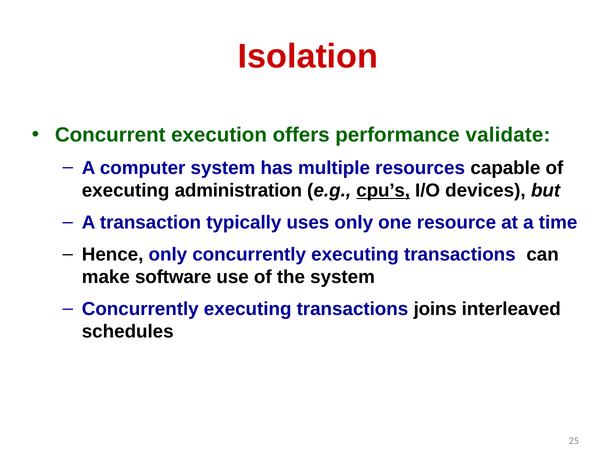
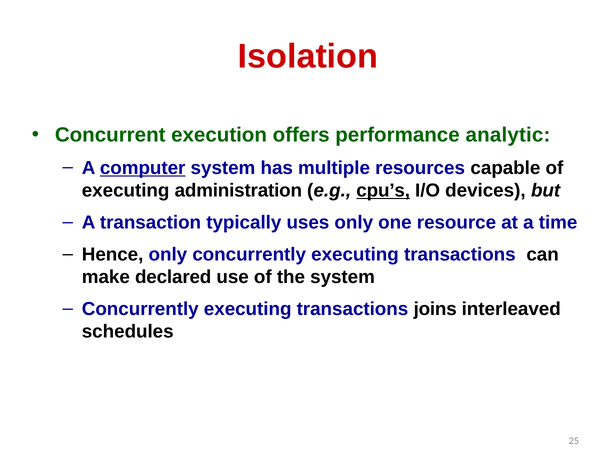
validate: validate -> analytic
computer underline: none -> present
software: software -> declared
